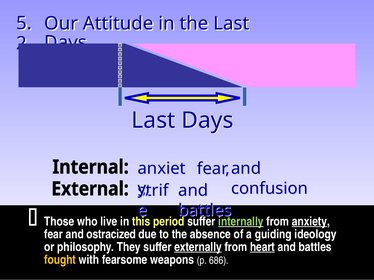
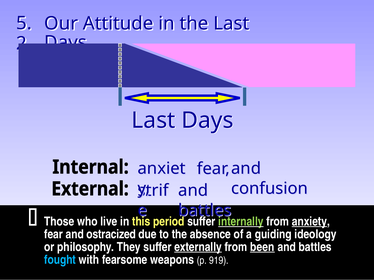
heart: heart -> been
fought colour: yellow -> light blue
686: 686 -> 919
